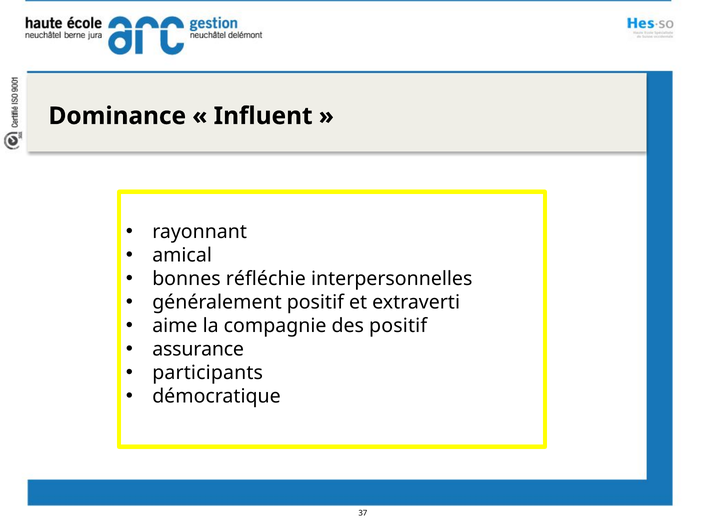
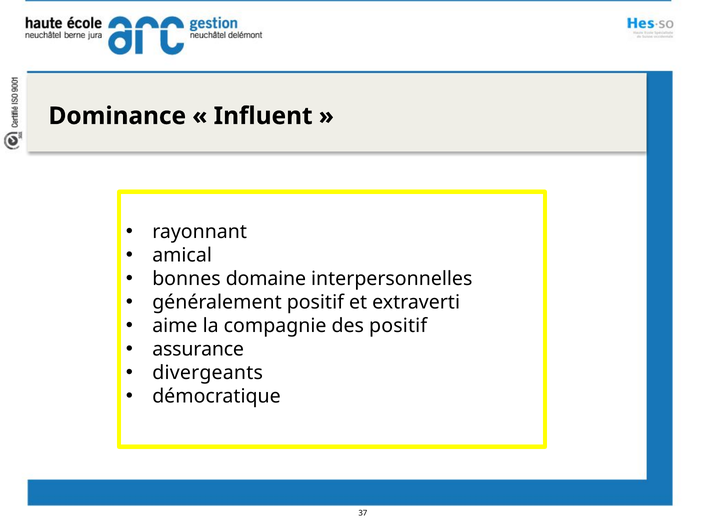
réfléchie: réfléchie -> domaine
participants: participants -> divergeants
